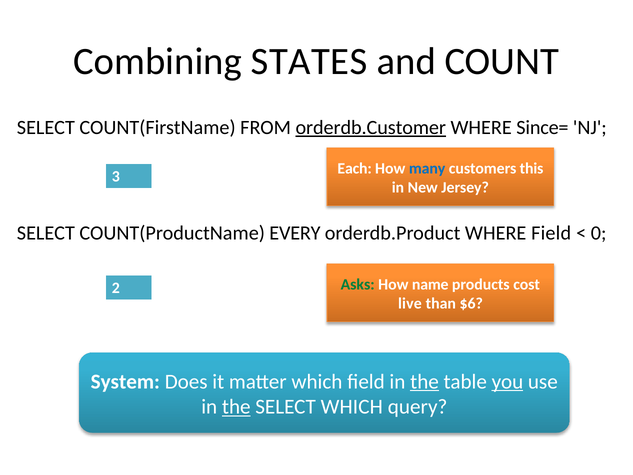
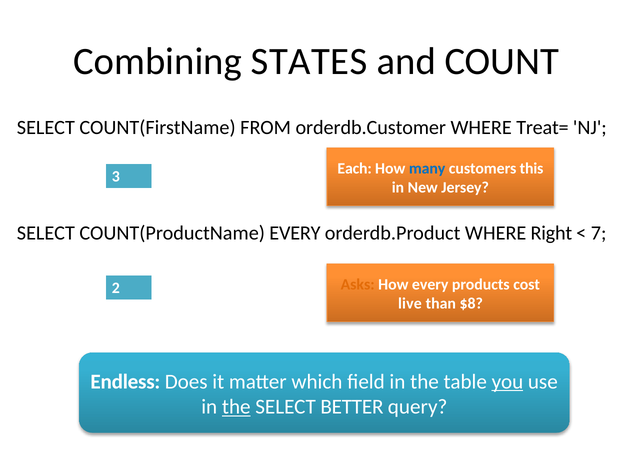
orderdb.Customer underline: present -> none
Since=: Since= -> Treat=
WHERE Field: Field -> Right
0: 0 -> 7
Asks colour: green -> orange
How name: name -> every
$6: $6 -> $8
System: System -> Endless
the at (425, 381) underline: present -> none
SELECT WHICH: WHICH -> BETTER
